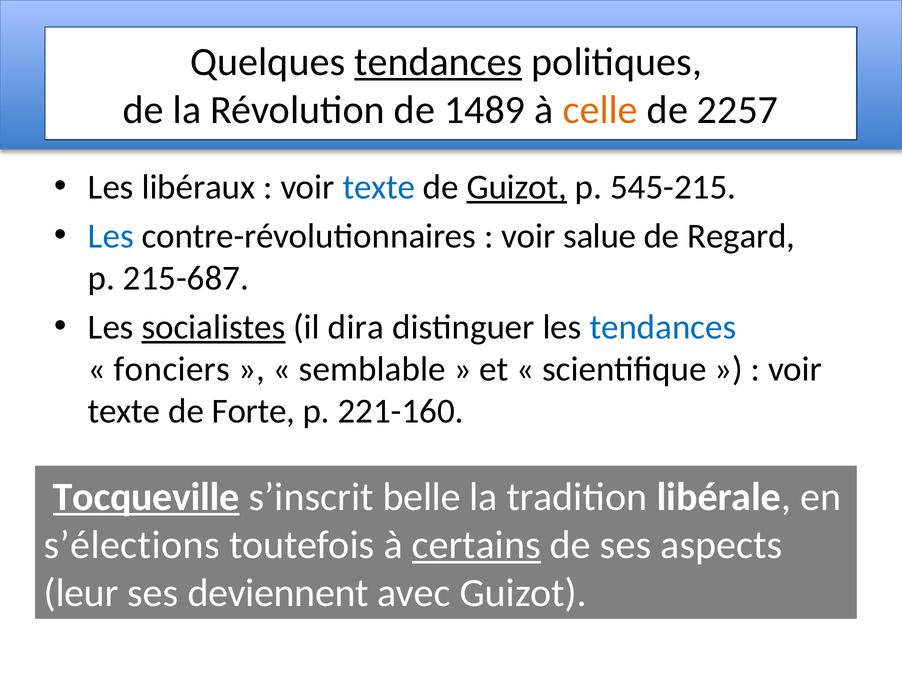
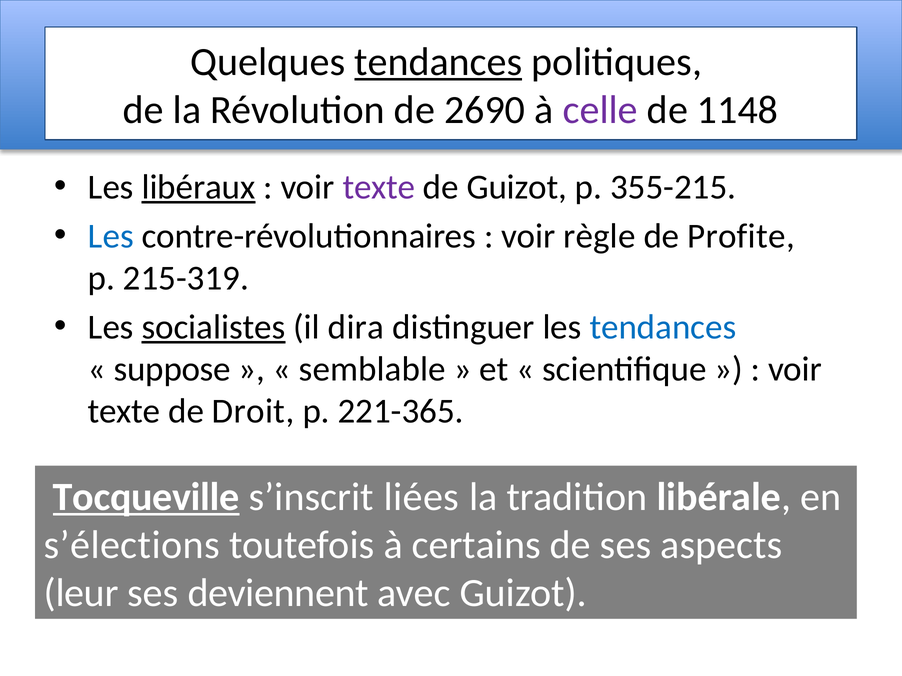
1489: 1489 -> 2690
celle colour: orange -> purple
2257: 2257 -> 1148
libéraux underline: none -> present
texte at (379, 187) colour: blue -> purple
Guizot at (517, 187) underline: present -> none
545-215: 545-215 -> 355-215
salue: salue -> règle
Regard: Regard -> Profite
215-687: 215-687 -> 215-319
fonciers: fonciers -> suppose
Forte: Forte -> Droit
221-160: 221-160 -> 221-365
belle: belle -> liées
certains underline: present -> none
